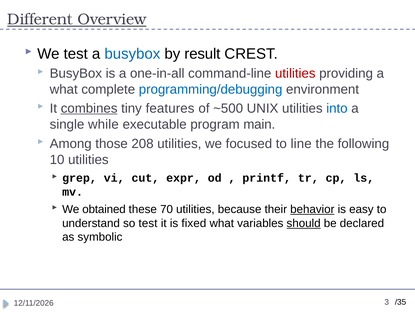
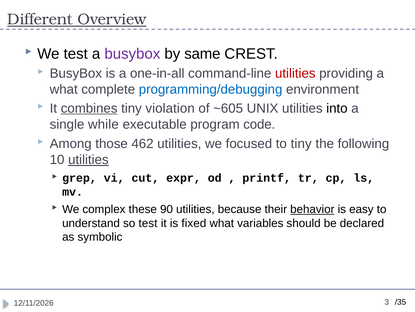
busybox at (132, 54) colour: blue -> purple
result: result -> same
features: features -> violation
~500: ~500 -> ~605
into colour: blue -> black
main: main -> code
208: 208 -> 462
to line: line -> tiny
utilities at (88, 159) underline: none -> present
obtained: obtained -> complex
70: 70 -> 90
should underline: present -> none
